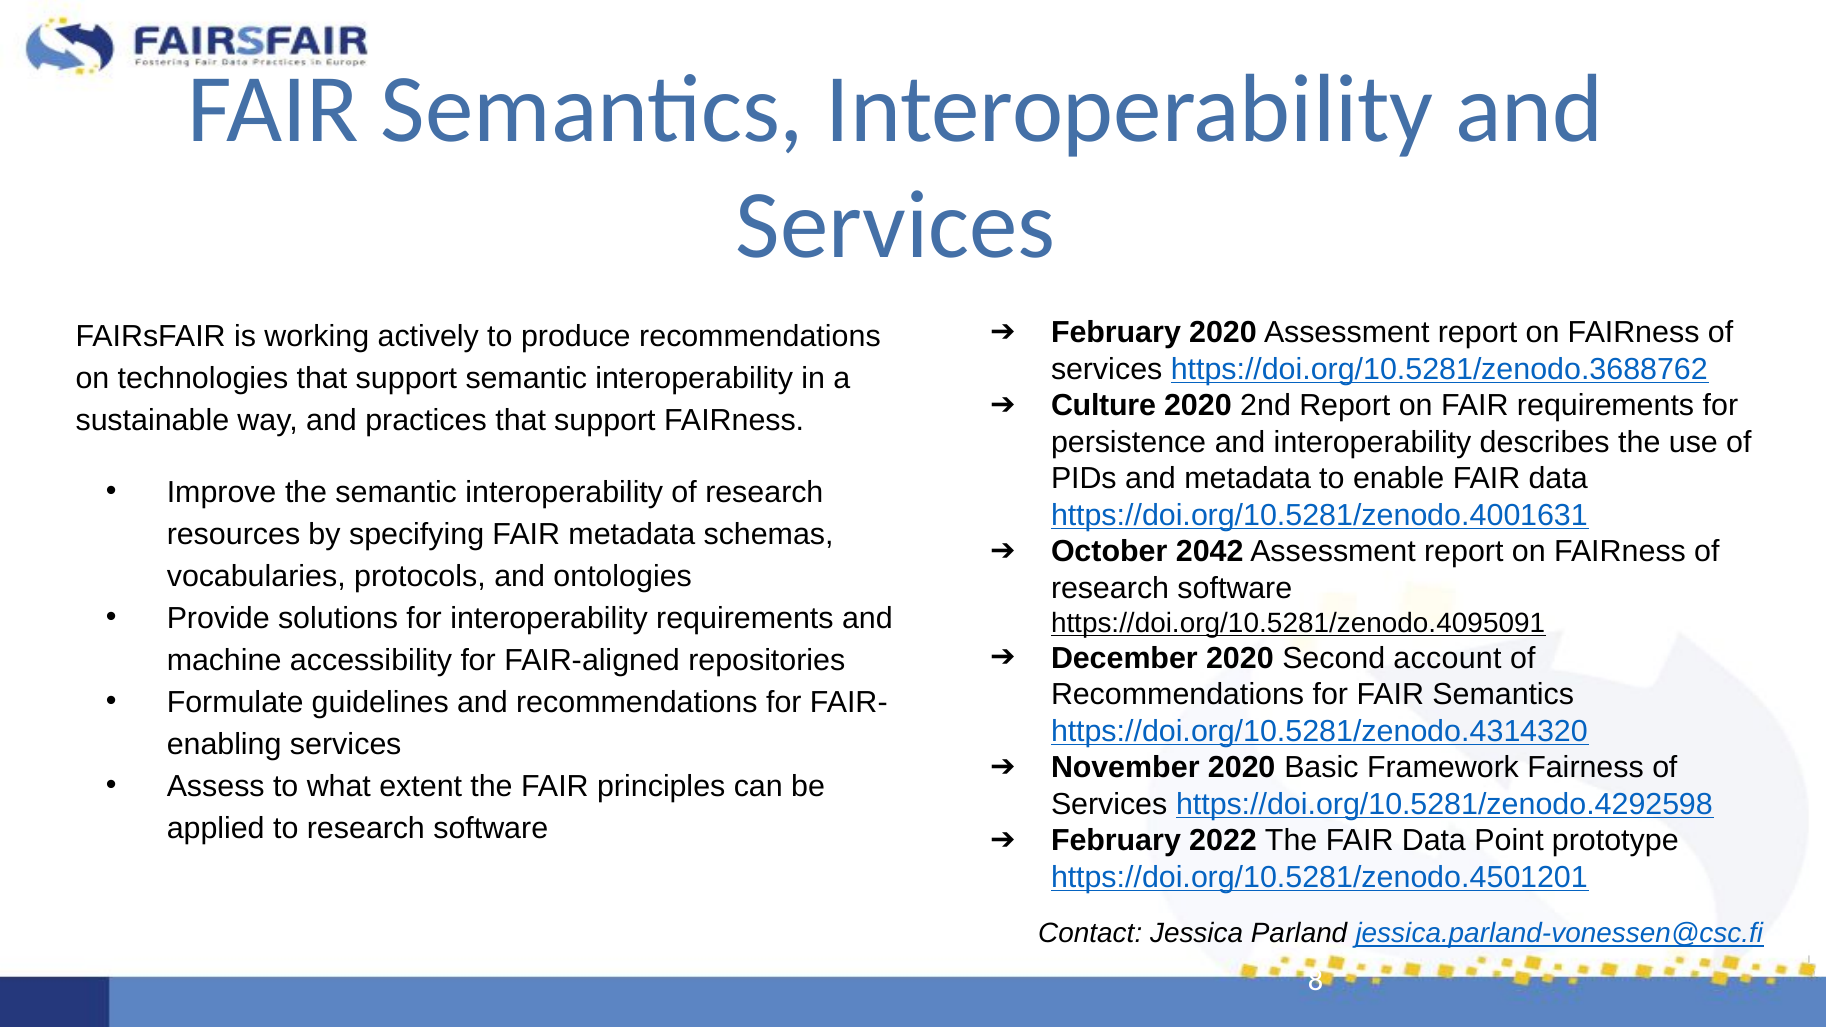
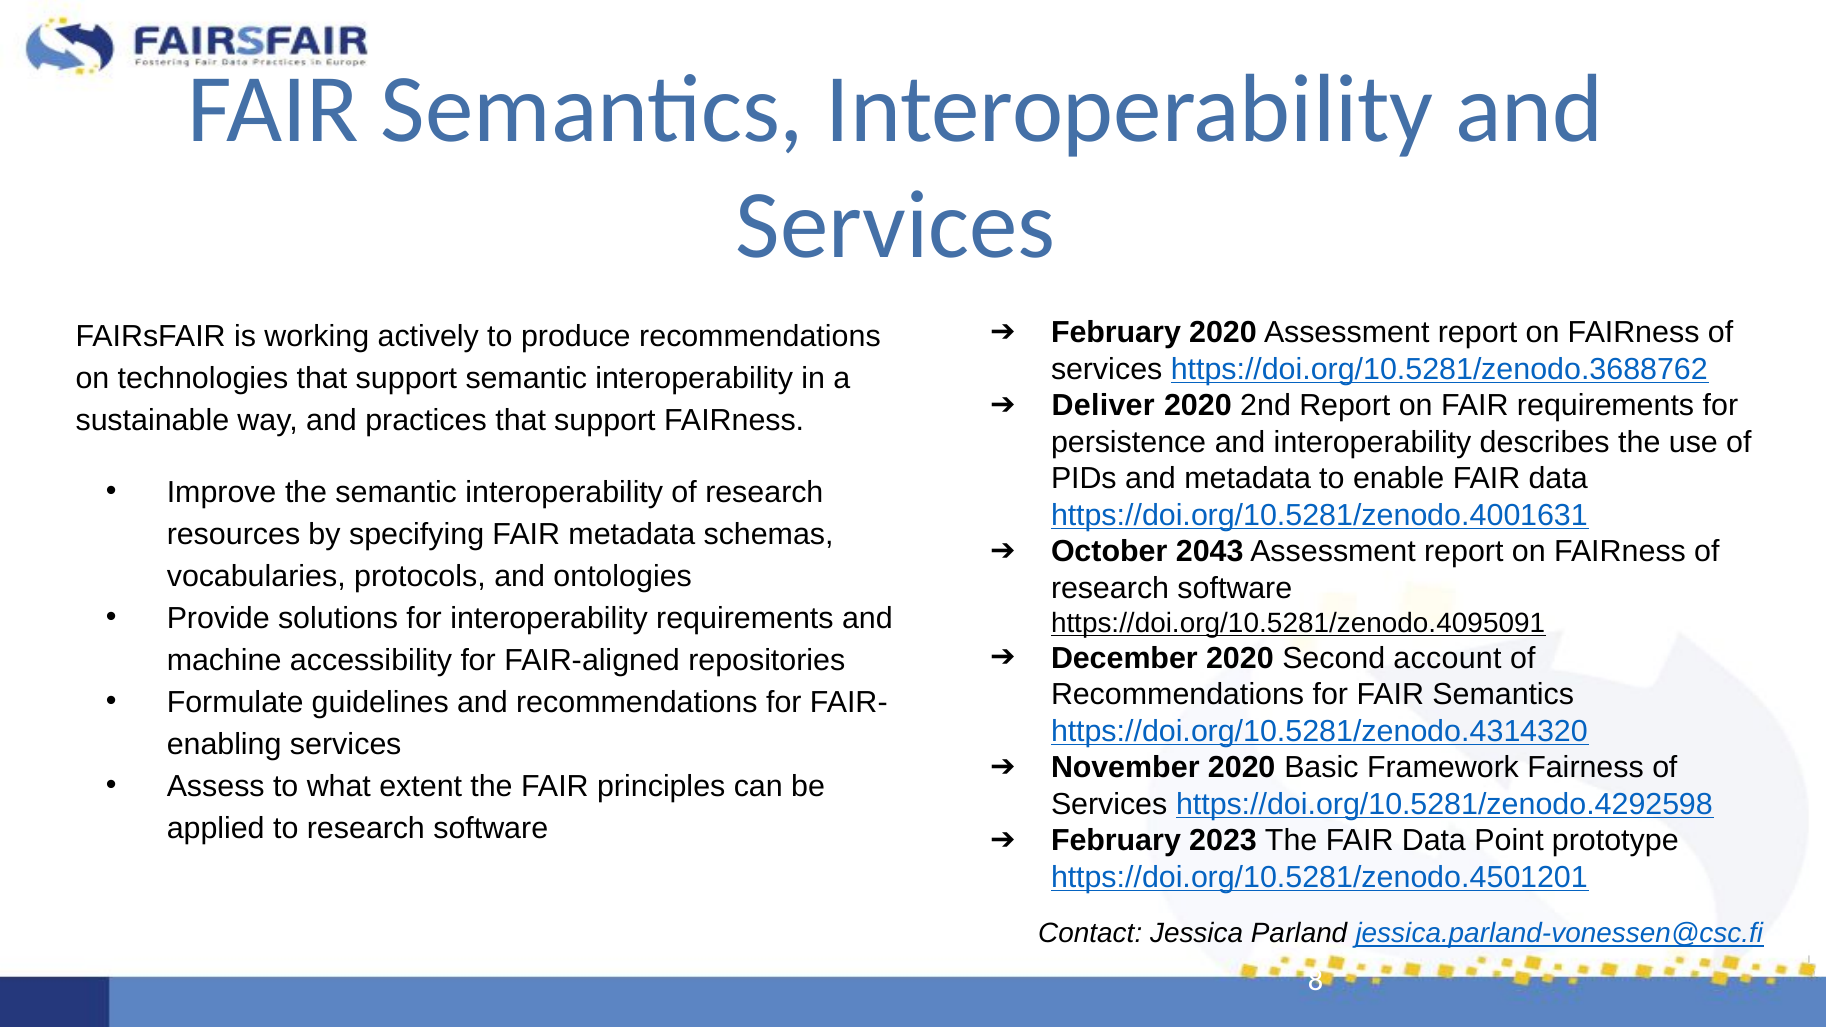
Culture: Culture -> Deliver
2042: 2042 -> 2043
2022: 2022 -> 2023
